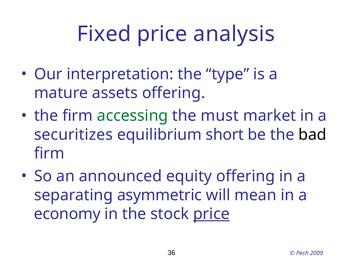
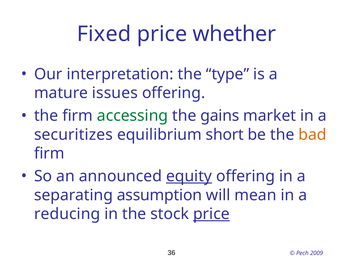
analysis: analysis -> whether
assets: assets -> issues
must: must -> gains
bad colour: black -> orange
equity underline: none -> present
asymmetric: asymmetric -> assumption
economy: economy -> reducing
